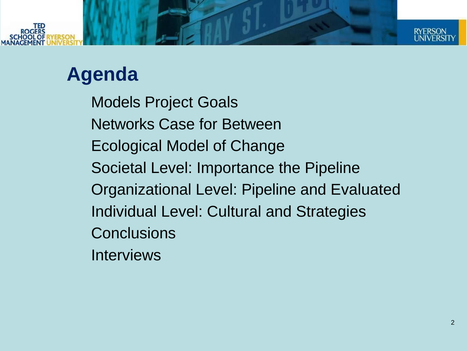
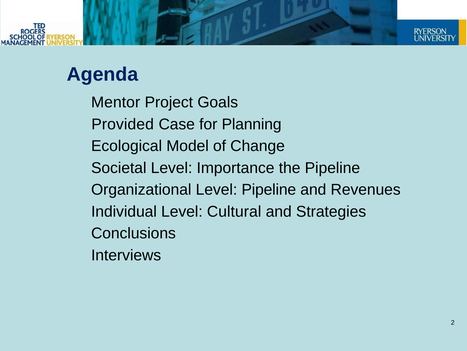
Models: Models -> Mentor
Networks: Networks -> Provided
Between: Between -> Planning
Evaluated: Evaluated -> Revenues
